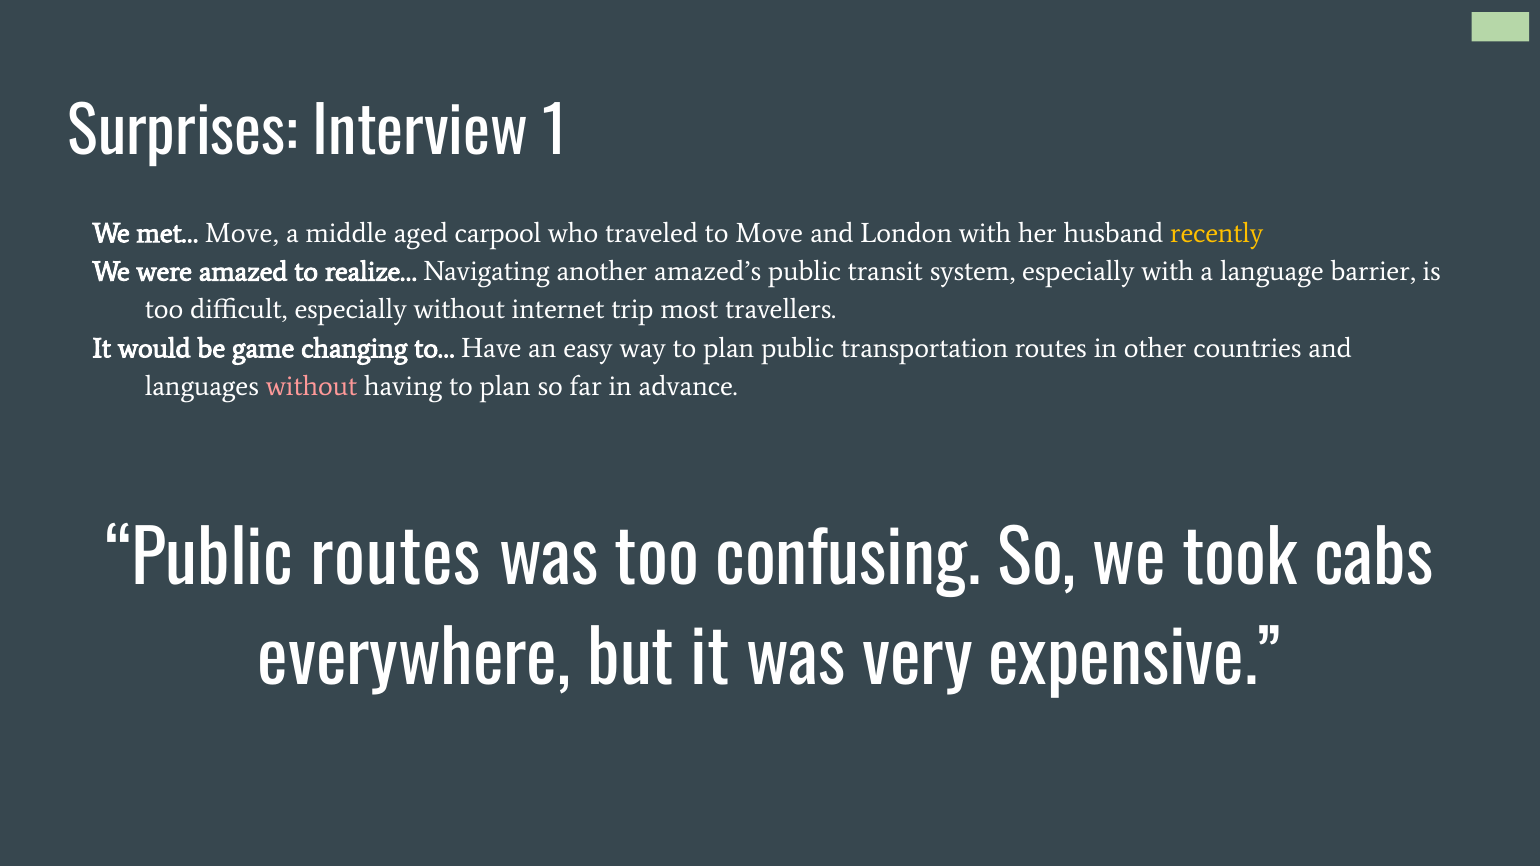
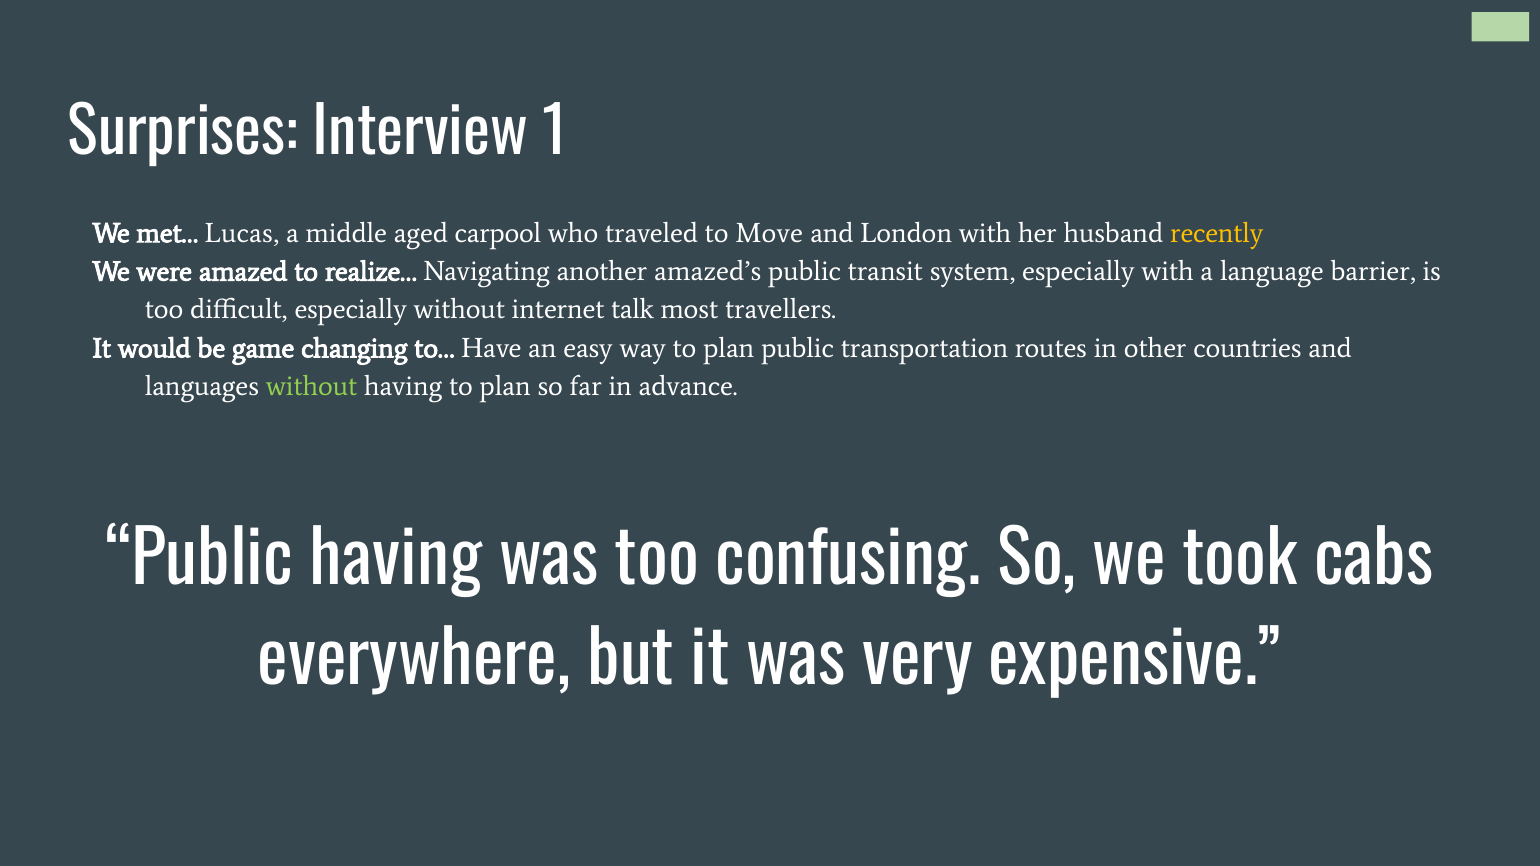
met… Move: Move -> Lucas
trip: trip -> talk
without at (311, 387) colour: pink -> light green
Public routes: routes -> having
